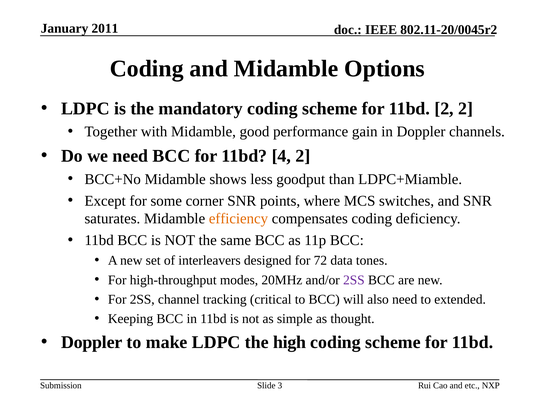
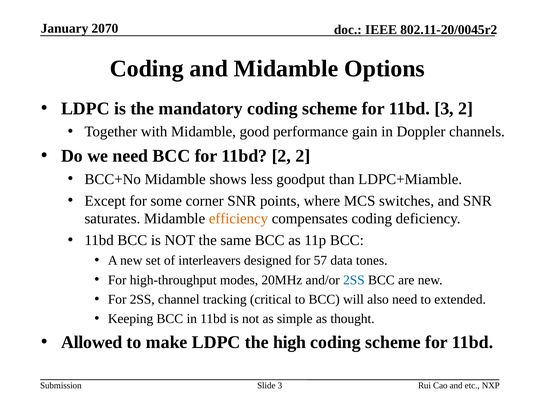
2011: 2011 -> 2070
11bd 2: 2 -> 3
11bd 4: 4 -> 2
72: 72 -> 57
2SS at (354, 279) colour: purple -> blue
Doppler at (92, 342): Doppler -> Allowed
